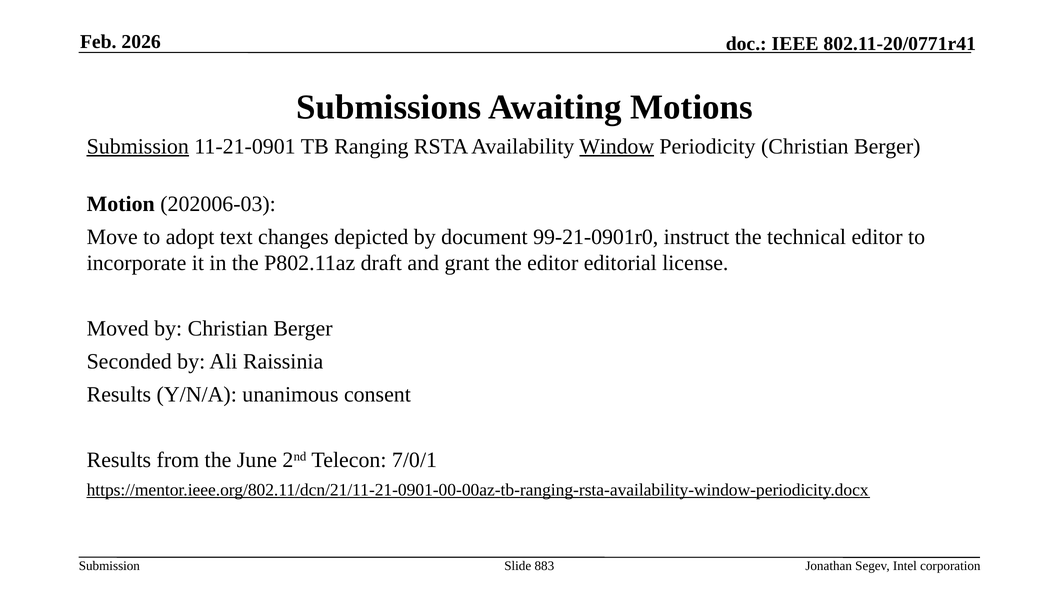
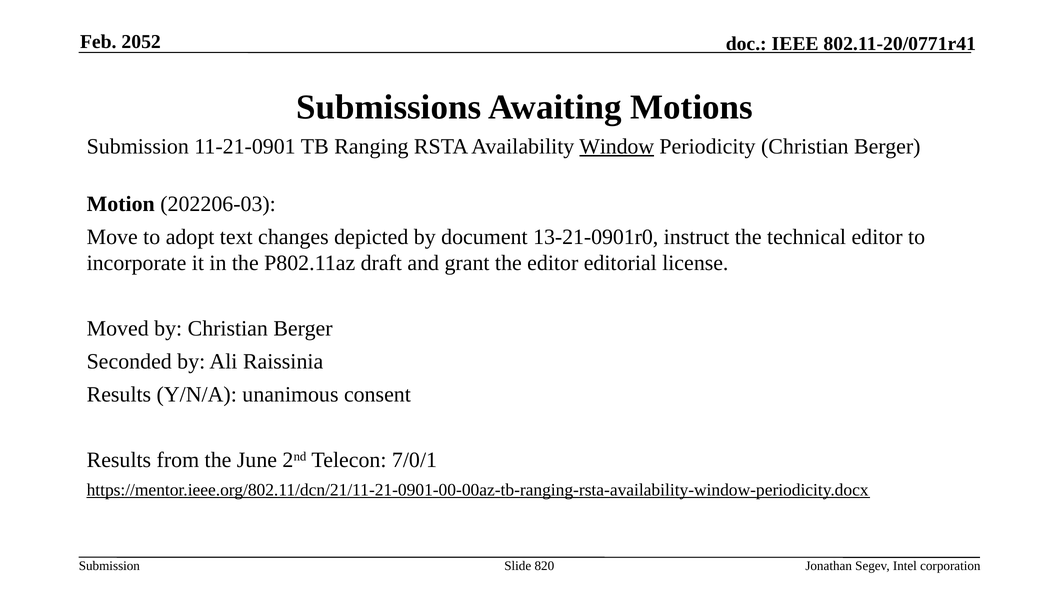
2026: 2026 -> 2052
Submission at (138, 146) underline: present -> none
202006-03: 202006-03 -> 202206-03
99-21-0901r0: 99-21-0901r0 -> 13-21-0901r0
883: 883 -> 820
